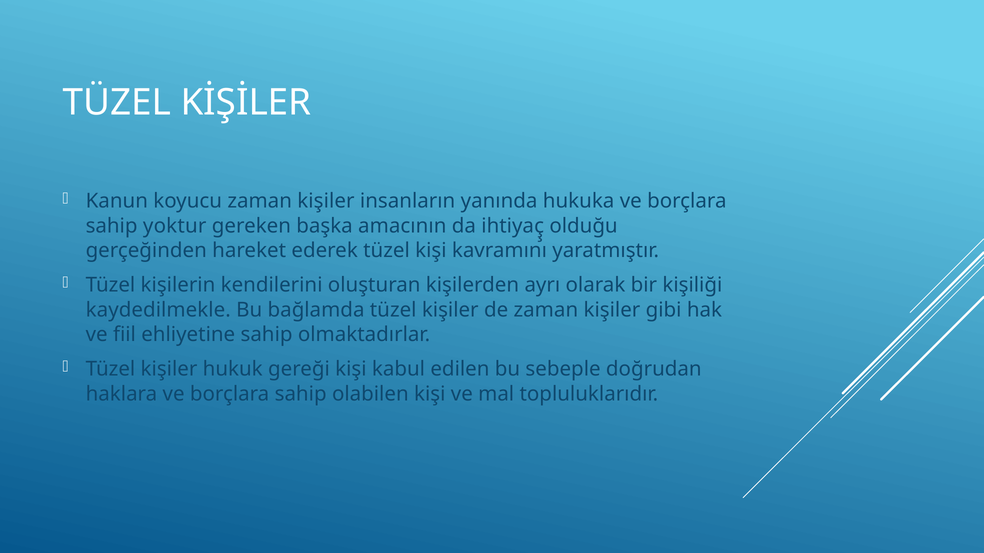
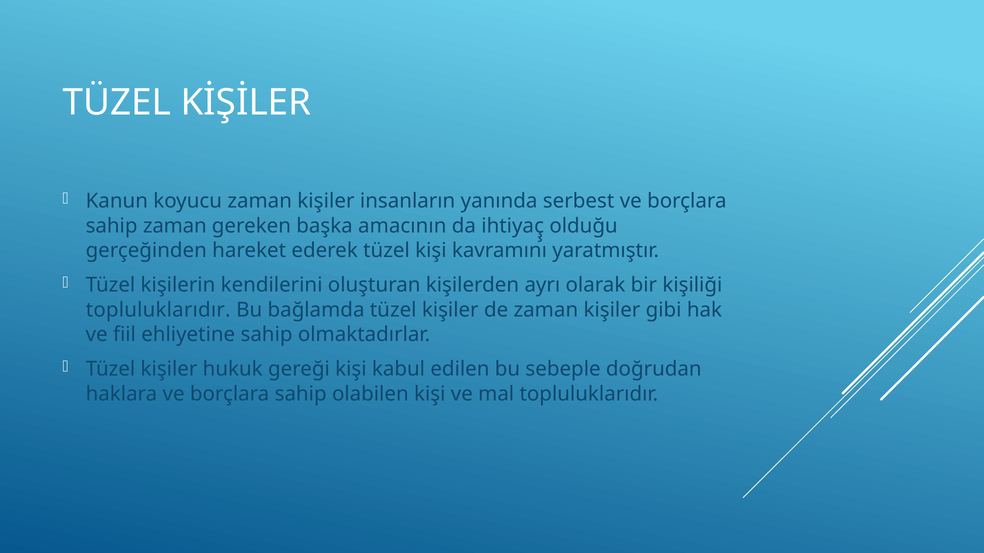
hukuka: hukuka -> serbest
sahip yoktur: yoktur -> zaman
kaydedilmekle at (158, 310): kaydedilmekle -> topluluklarıdır
